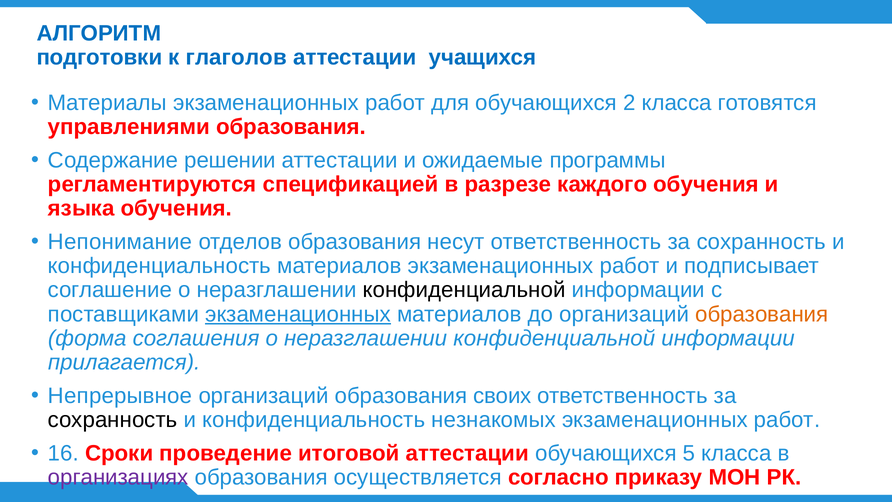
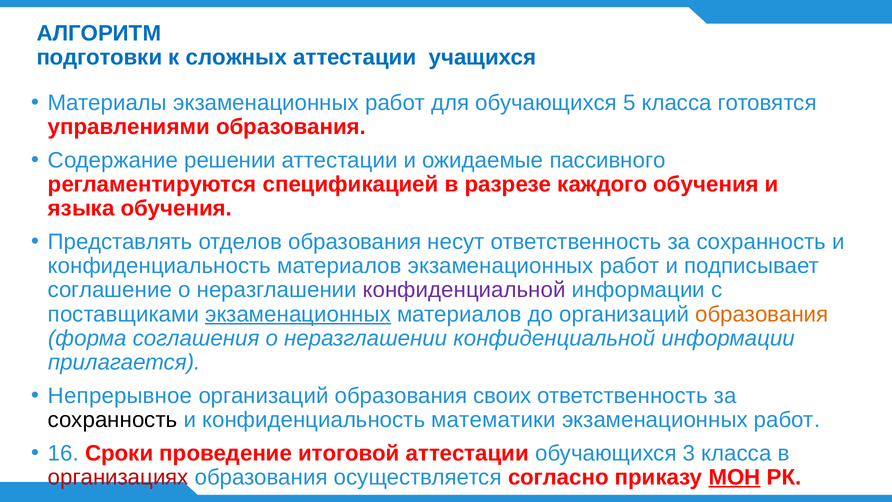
глаголов: глаголов -> сложных
2: 2 -> 5
программы: программы -> пассивного
Непонимание: Непонимание -> Представлять
конфиденциальной at (464, 290) colour: black -> purple
незнакомых: незнакомых -> математики
5: 5 -> 3
организациях colour: purple -> red
МОН underline: none -> present
